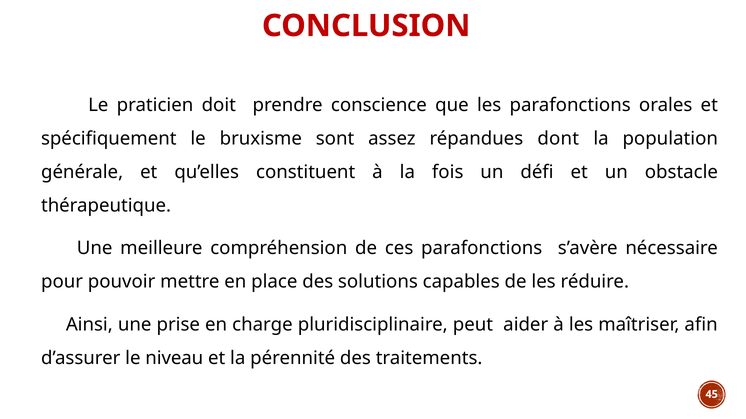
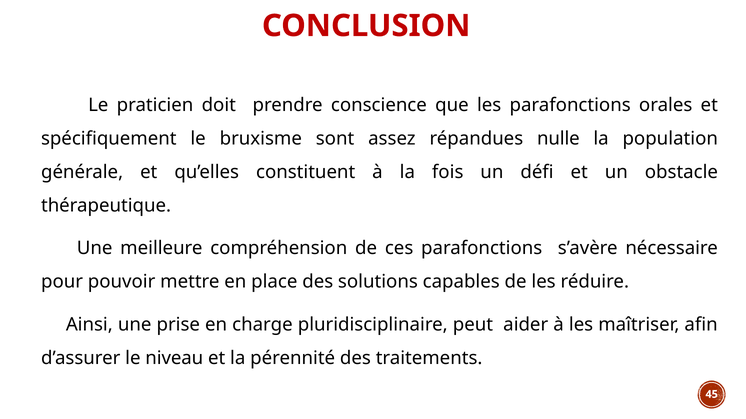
dont: dont -> nulle
